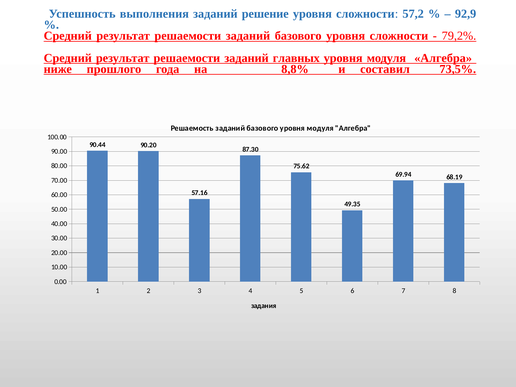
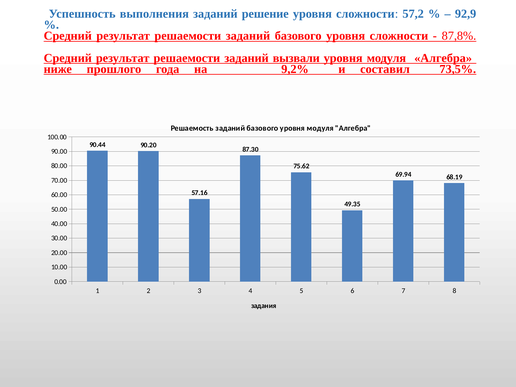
79,2%: 79,2% -> 87,8%
главных: главных -> вызвали
8,8%: 8,8% -> 9,2%
